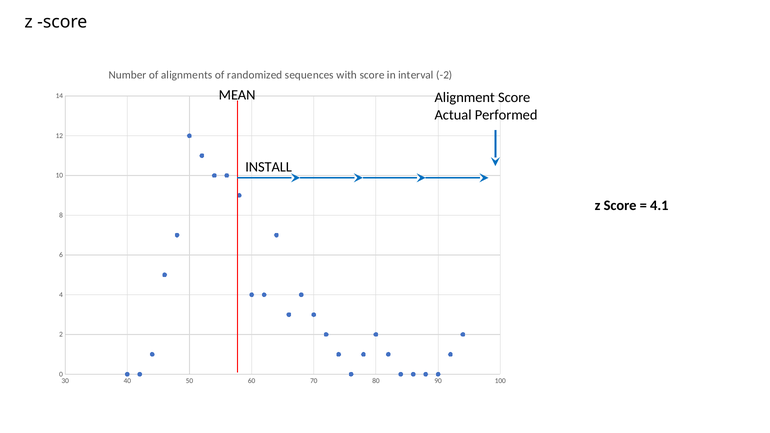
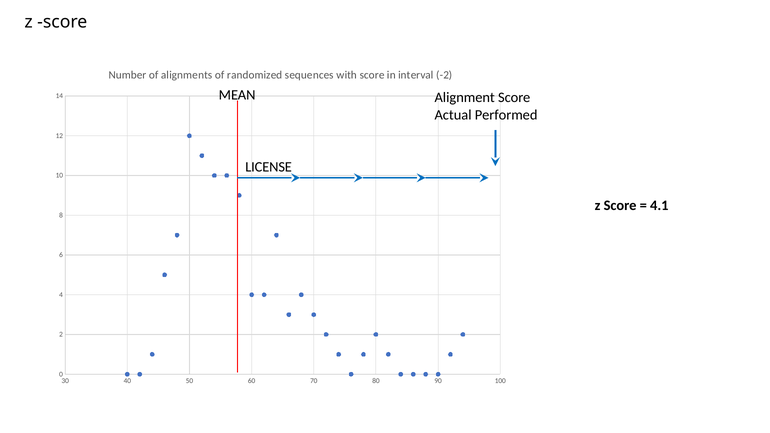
INSTALL: INSTALL -> LICENSE
